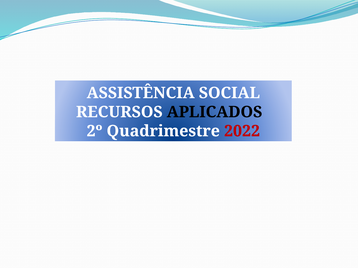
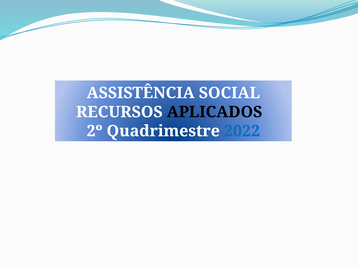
2022 colour: red -> blue
